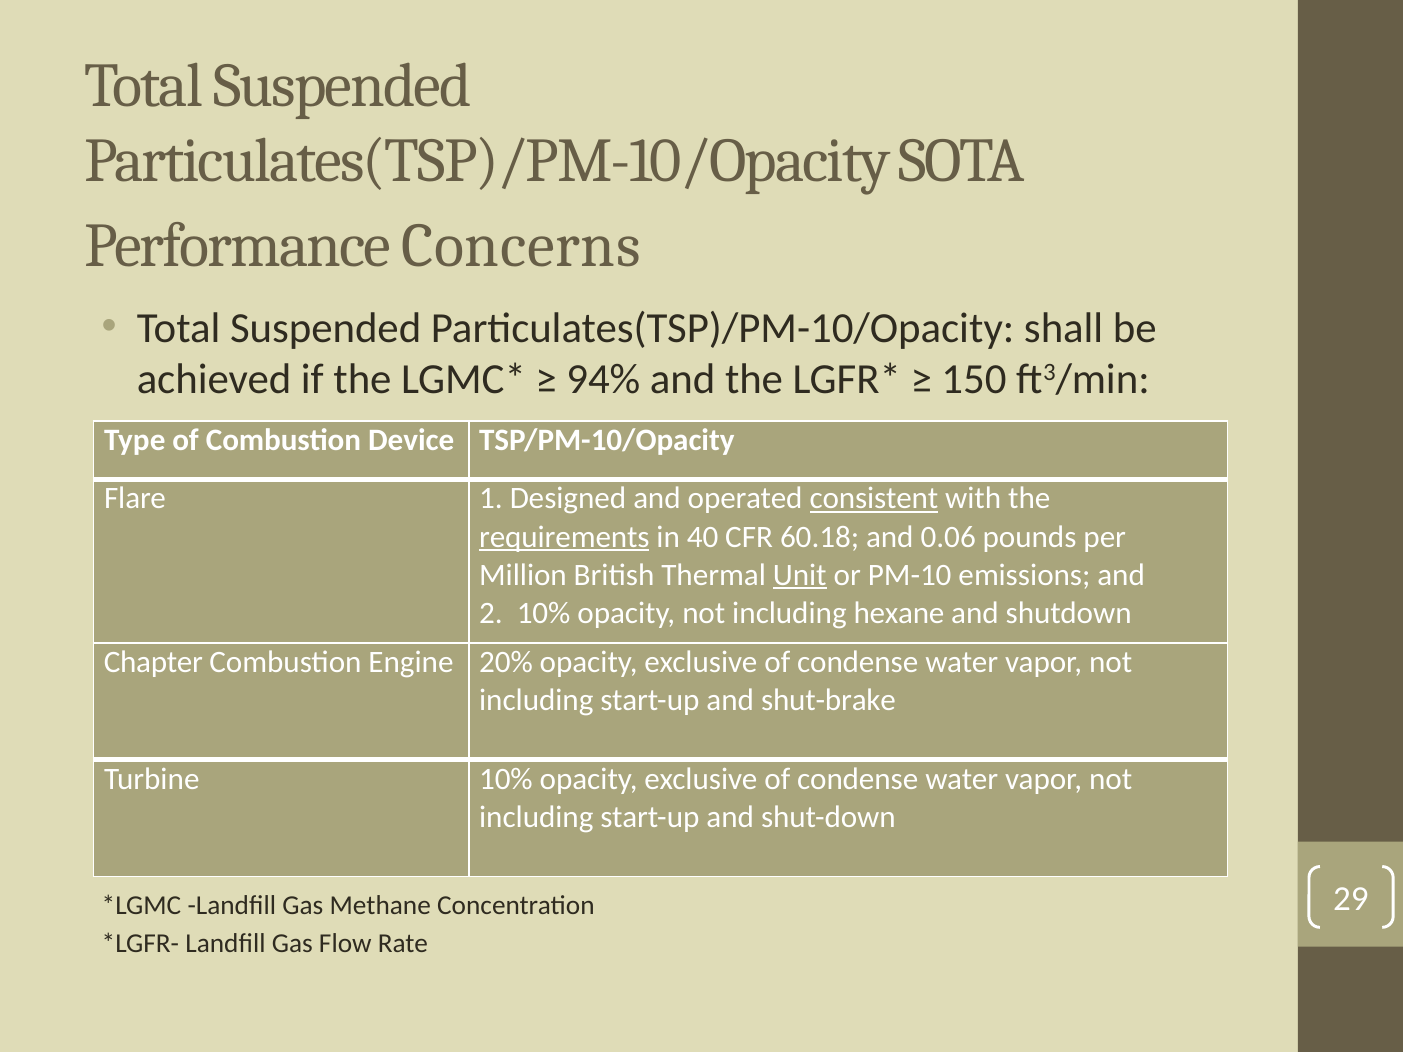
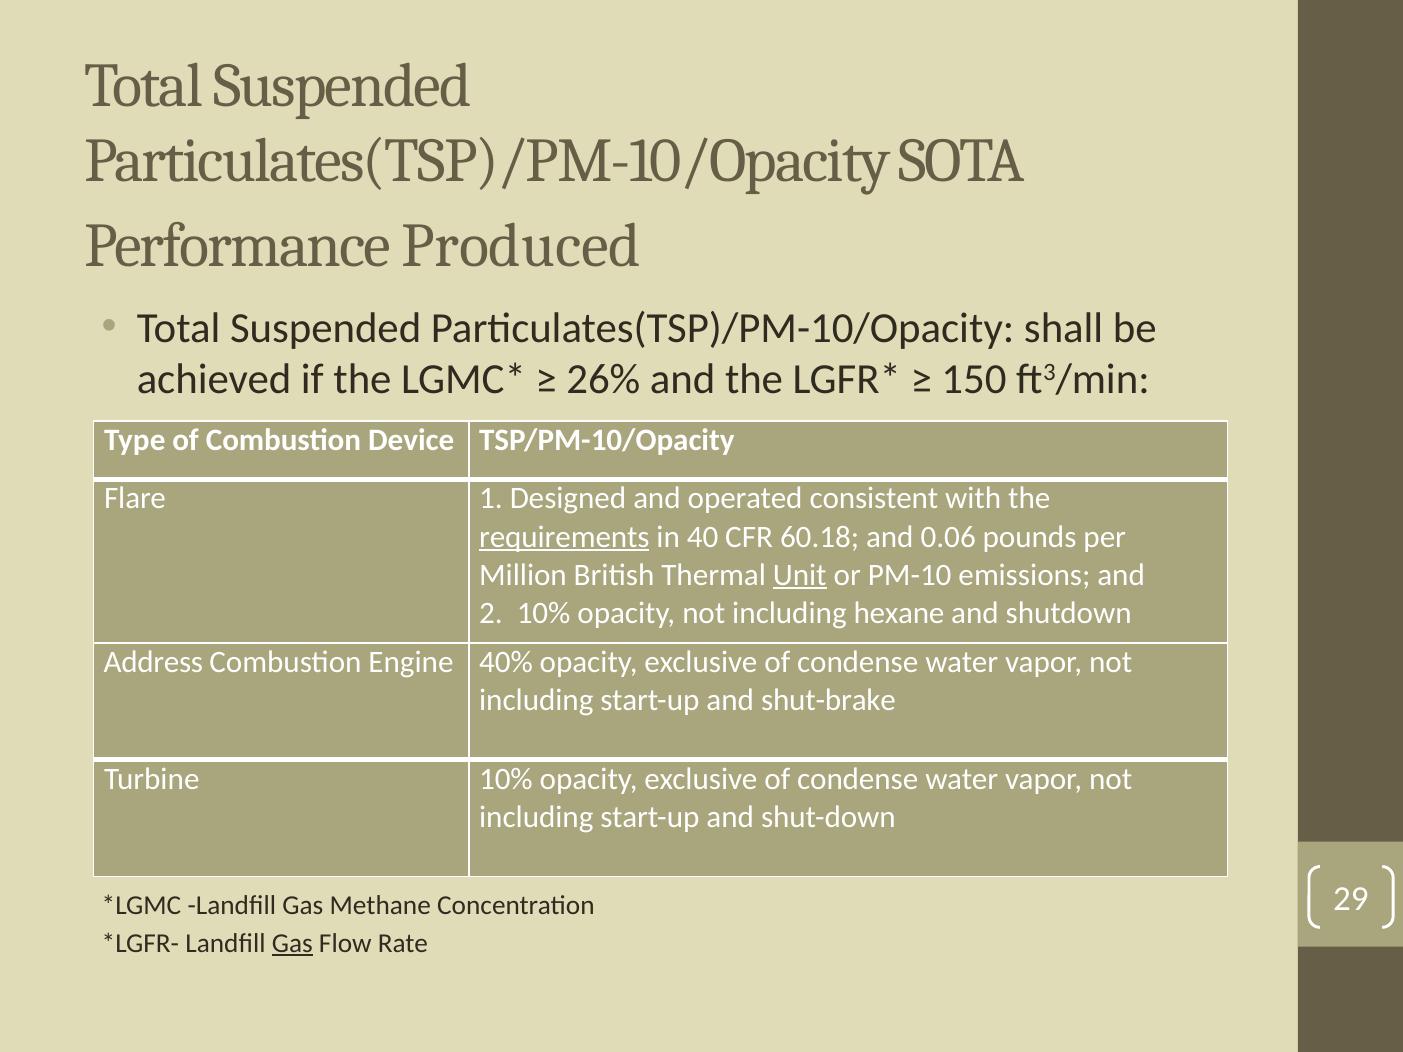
Concerns: Concerns -> Produced
94%: 94% -> 26%
consistent underline: present -> none
Chapter: Chapter -> Address
20%: 20% -> 40%
Gas at (292, 944) underline: none -> present
